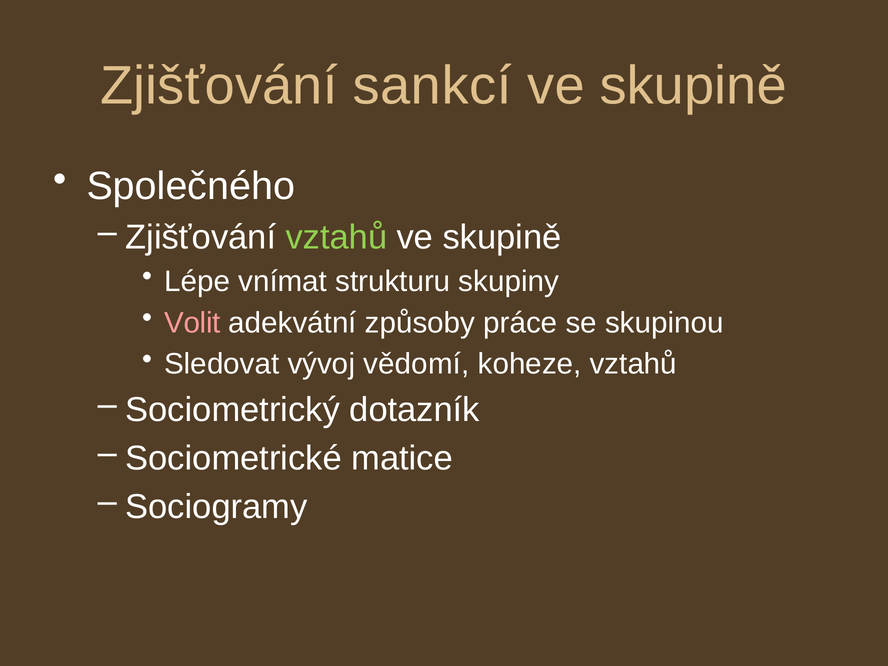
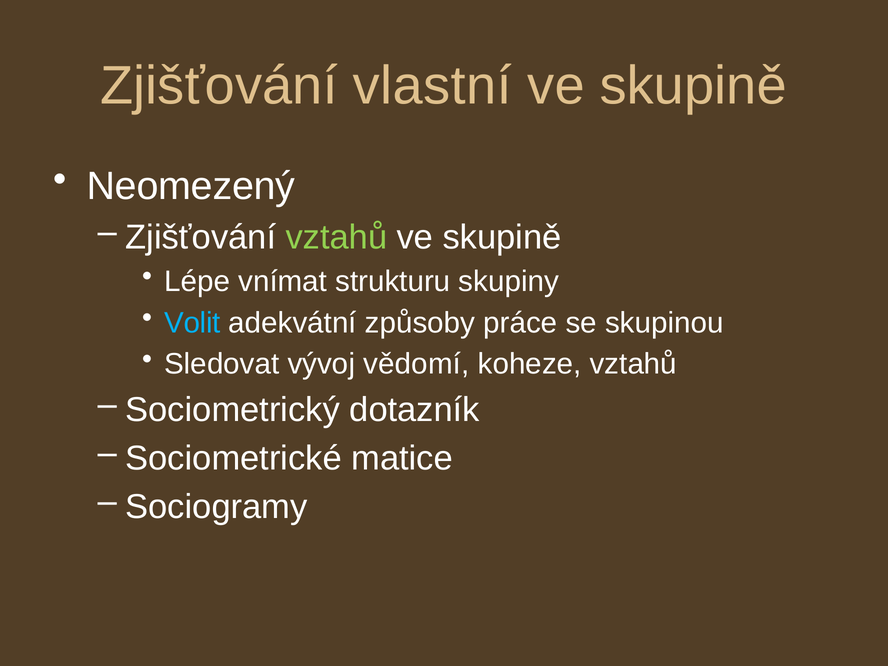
sankcí: sankcí -> vlastní
Společného: Společného -> Neomezený
Volit colour: pink -> light blue
